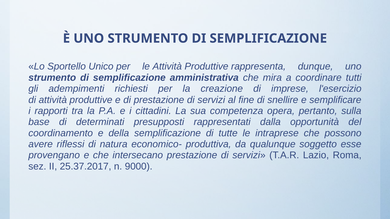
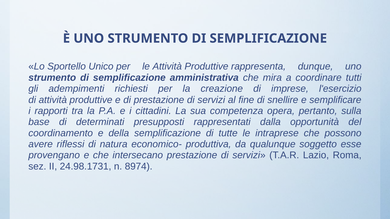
25.37.2017: 25.37.2017 -> 24.98.1731
9000: 9000 -> 8974
